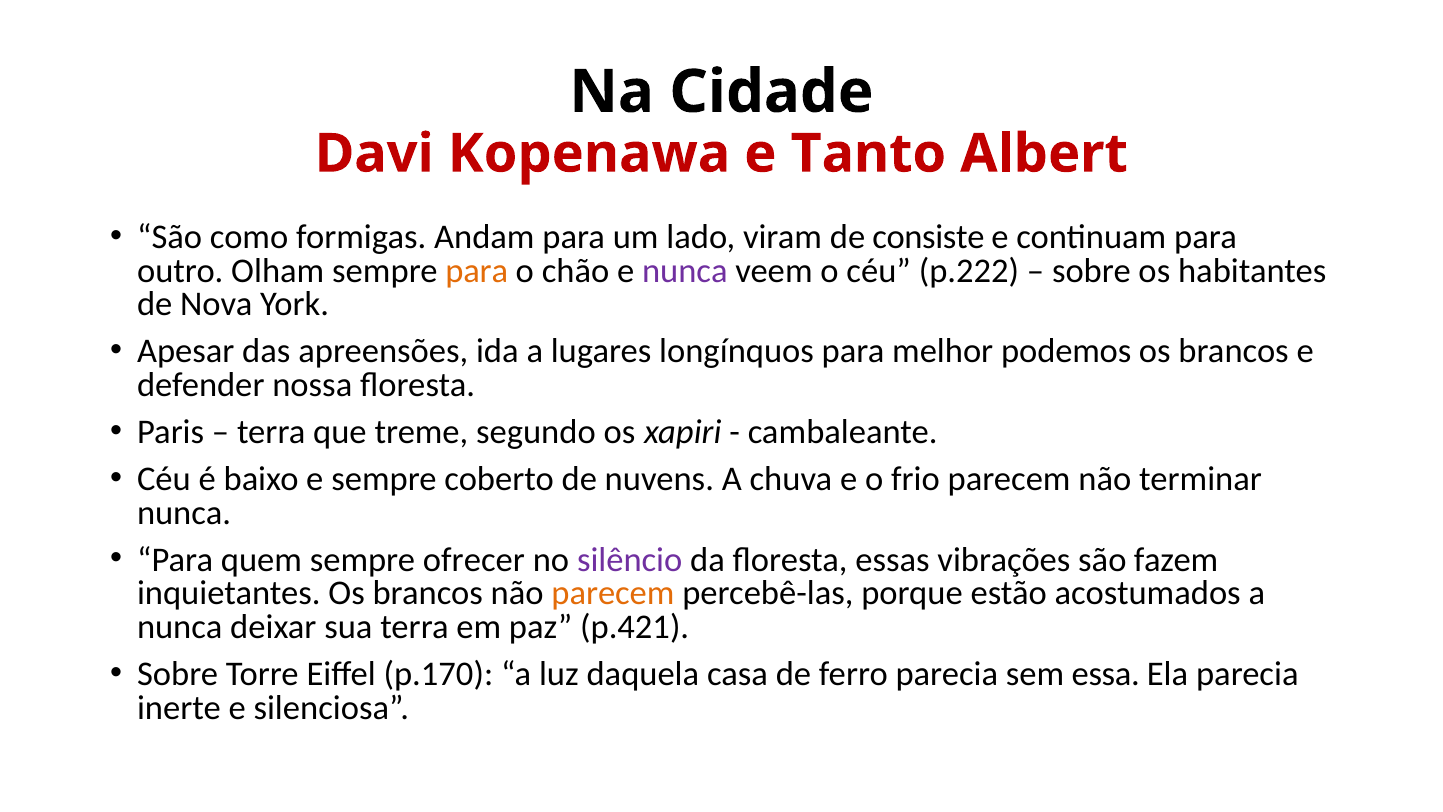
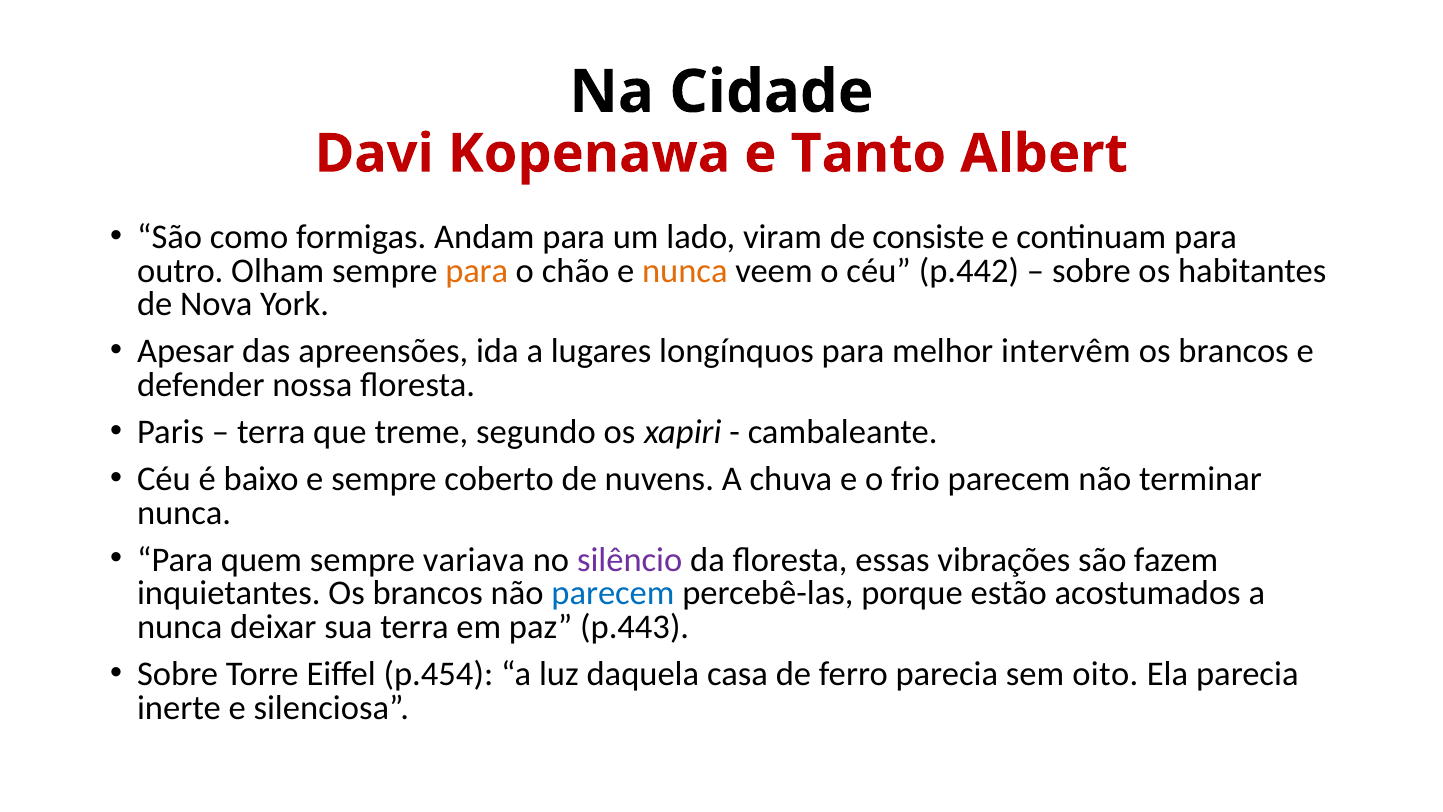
nunca at (685, 271) colour: purple -> orange
p.222: p.222 -> p.442
podemos: podemos -> intervêm
ofrecer: ofrecer -> variava
parecem at (613, 593) colour: orange -> blue
p.421: p.421 -> p.443
p.170: p.170 -> p.454
essa: essa -> oito
